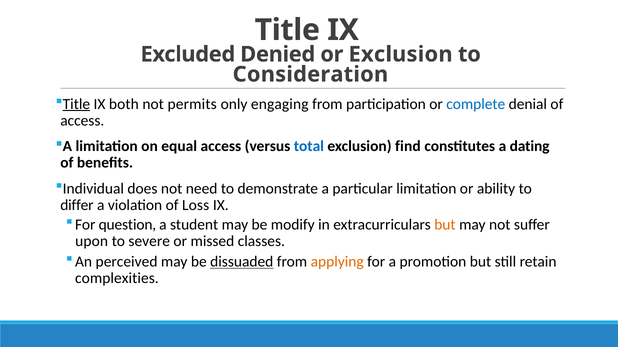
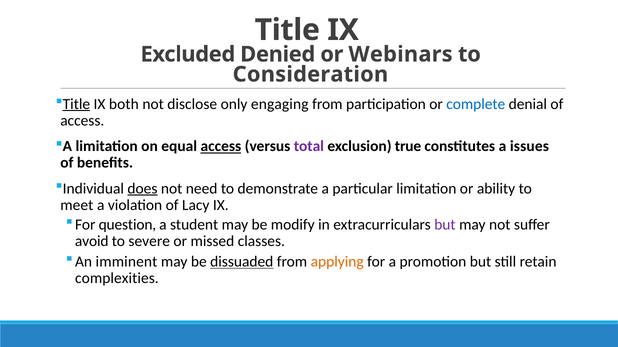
or Exclusion: Exclusion -> Webinars
permits: permits -> disclose
access at (221, 147) underline: none -> present
total colour: blue -> purple
find: find -> true
dating: dating -> issues
does underline: none -> present
differ: differ -> meet
Loss: Loss -> Lacy
but at (445, 225) colour: orange -> purple
upon: upon -> avoid
perceived: perceived -> imminent
